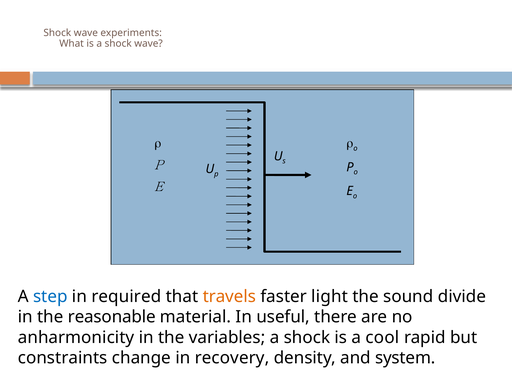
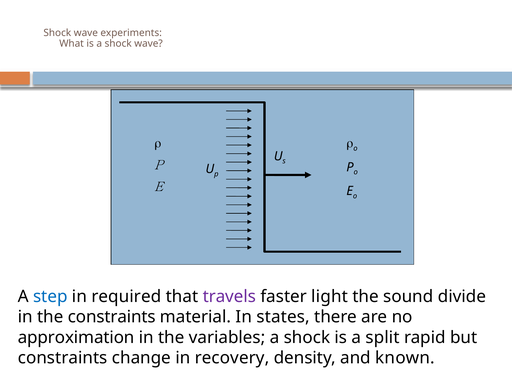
travels colour: orange -> purple
the reasonable: reasonable -> constraints
useful: useful -> states
anharmonicity: anharmonicity -> approximation
cool: cool -> split
system: system -> known
